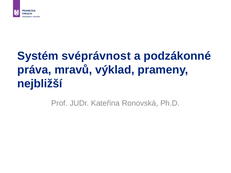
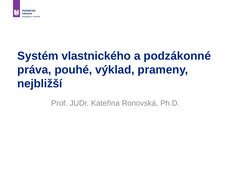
svéprávnost: svéprávnost -> vlastnického
mravů: mravů -> pouhé
